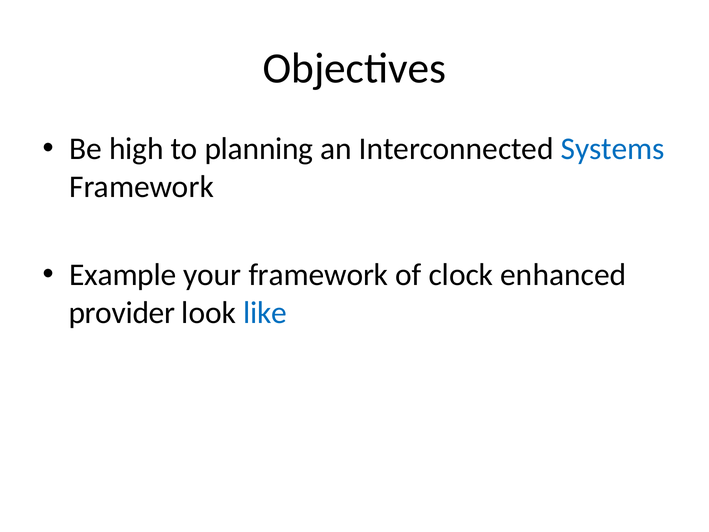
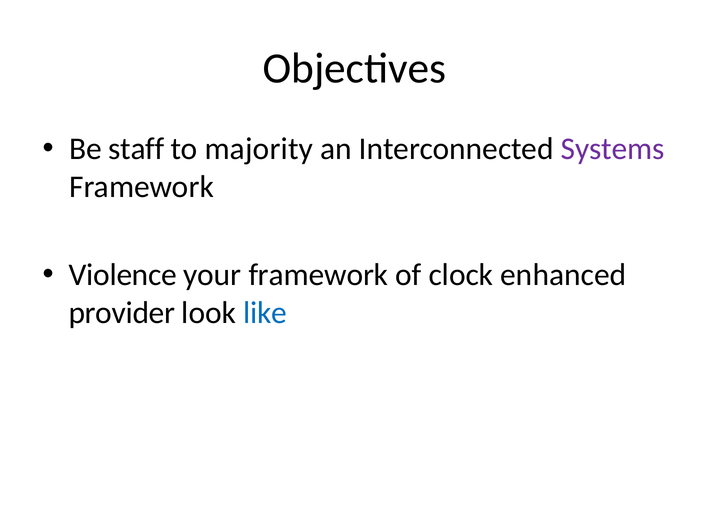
high: high -> staff
planning: planning -> majority
Systems colour: blue -> purple
Example: Example -> Violence
